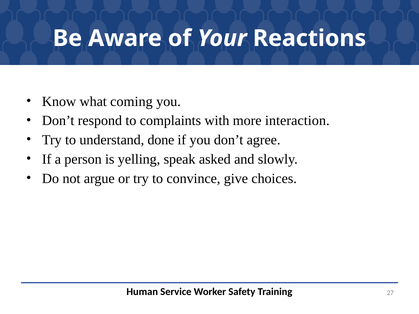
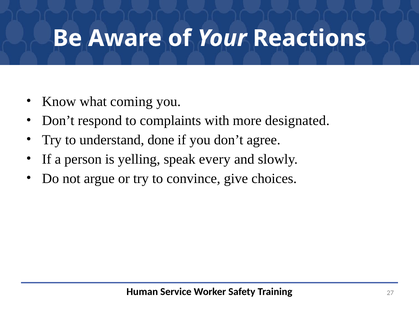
interaction: interaction -> designated
asked: asked -> every
